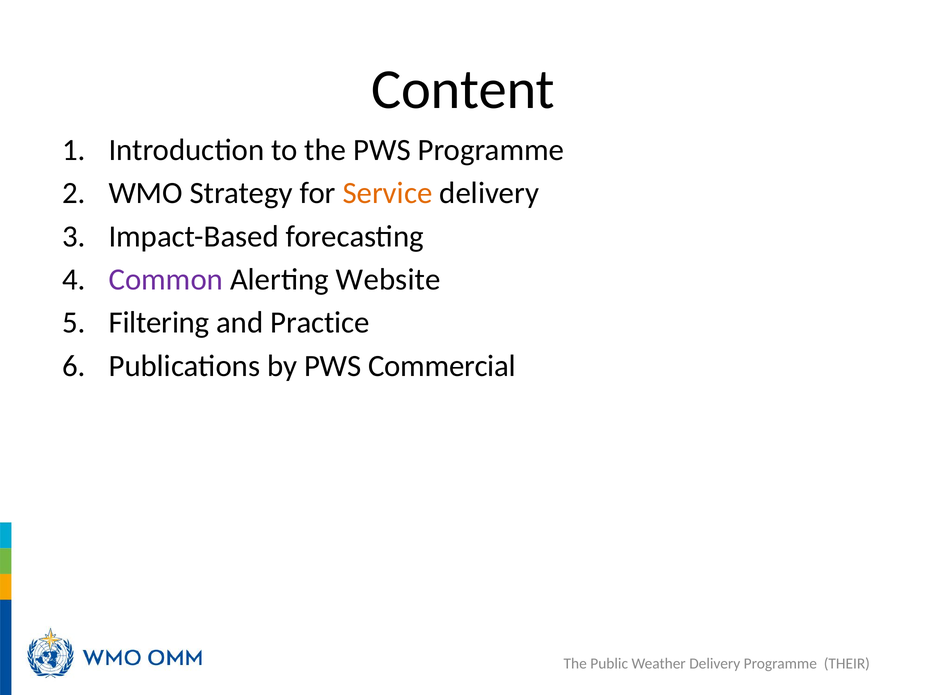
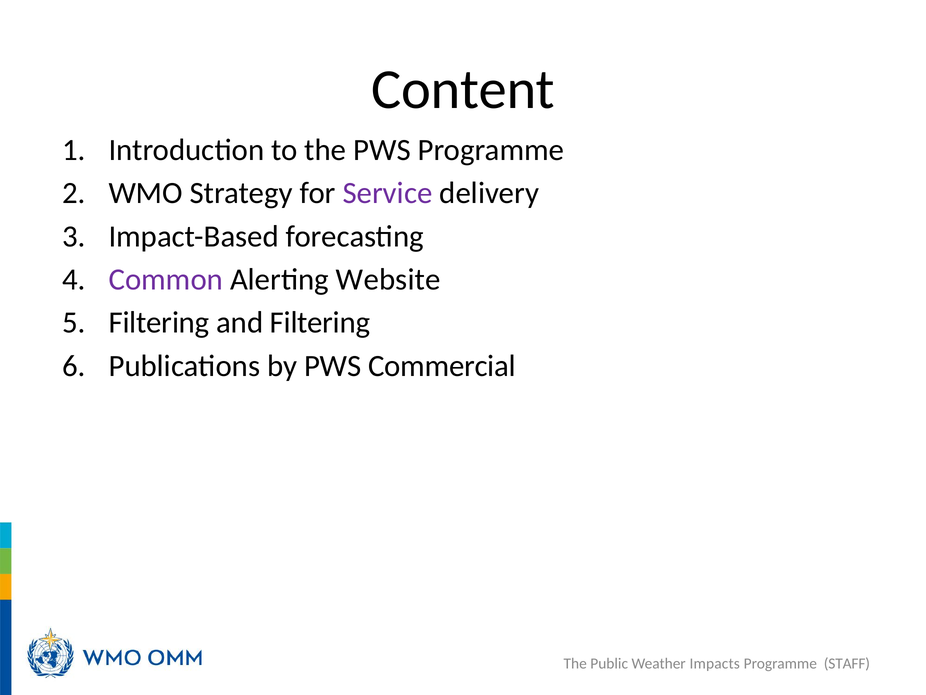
Service colour: orange -> purple
and Practice: Practice -> Filtering
Weather Delivery: Delivery -> Impacts
THEIR: THEIR -> STAFF
